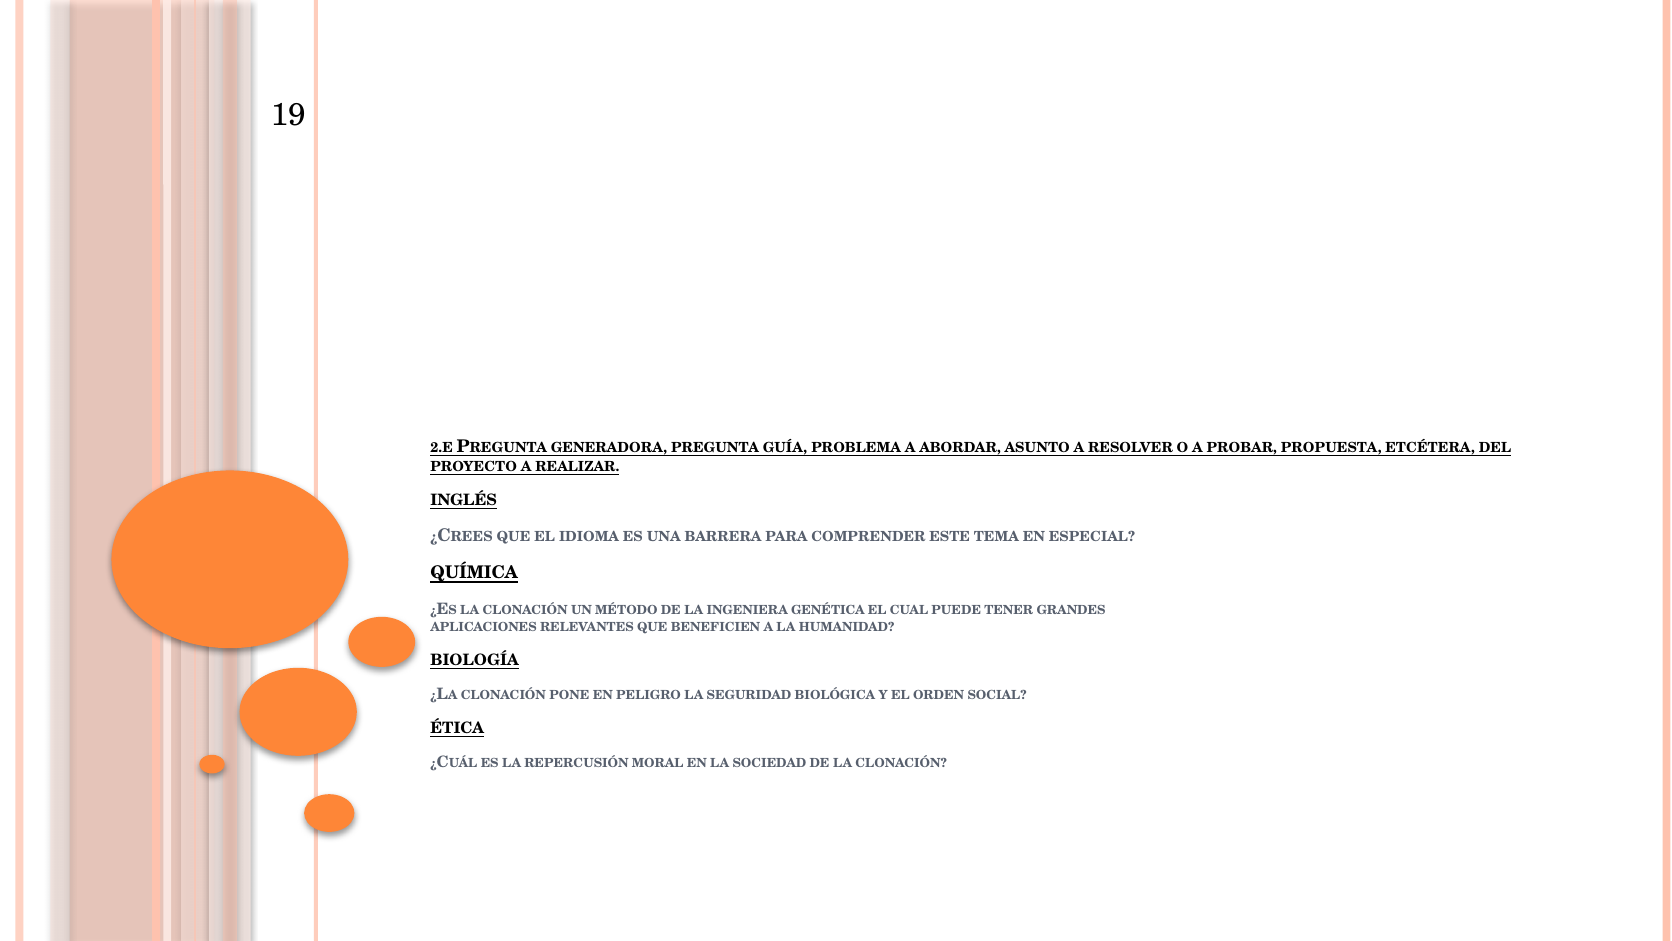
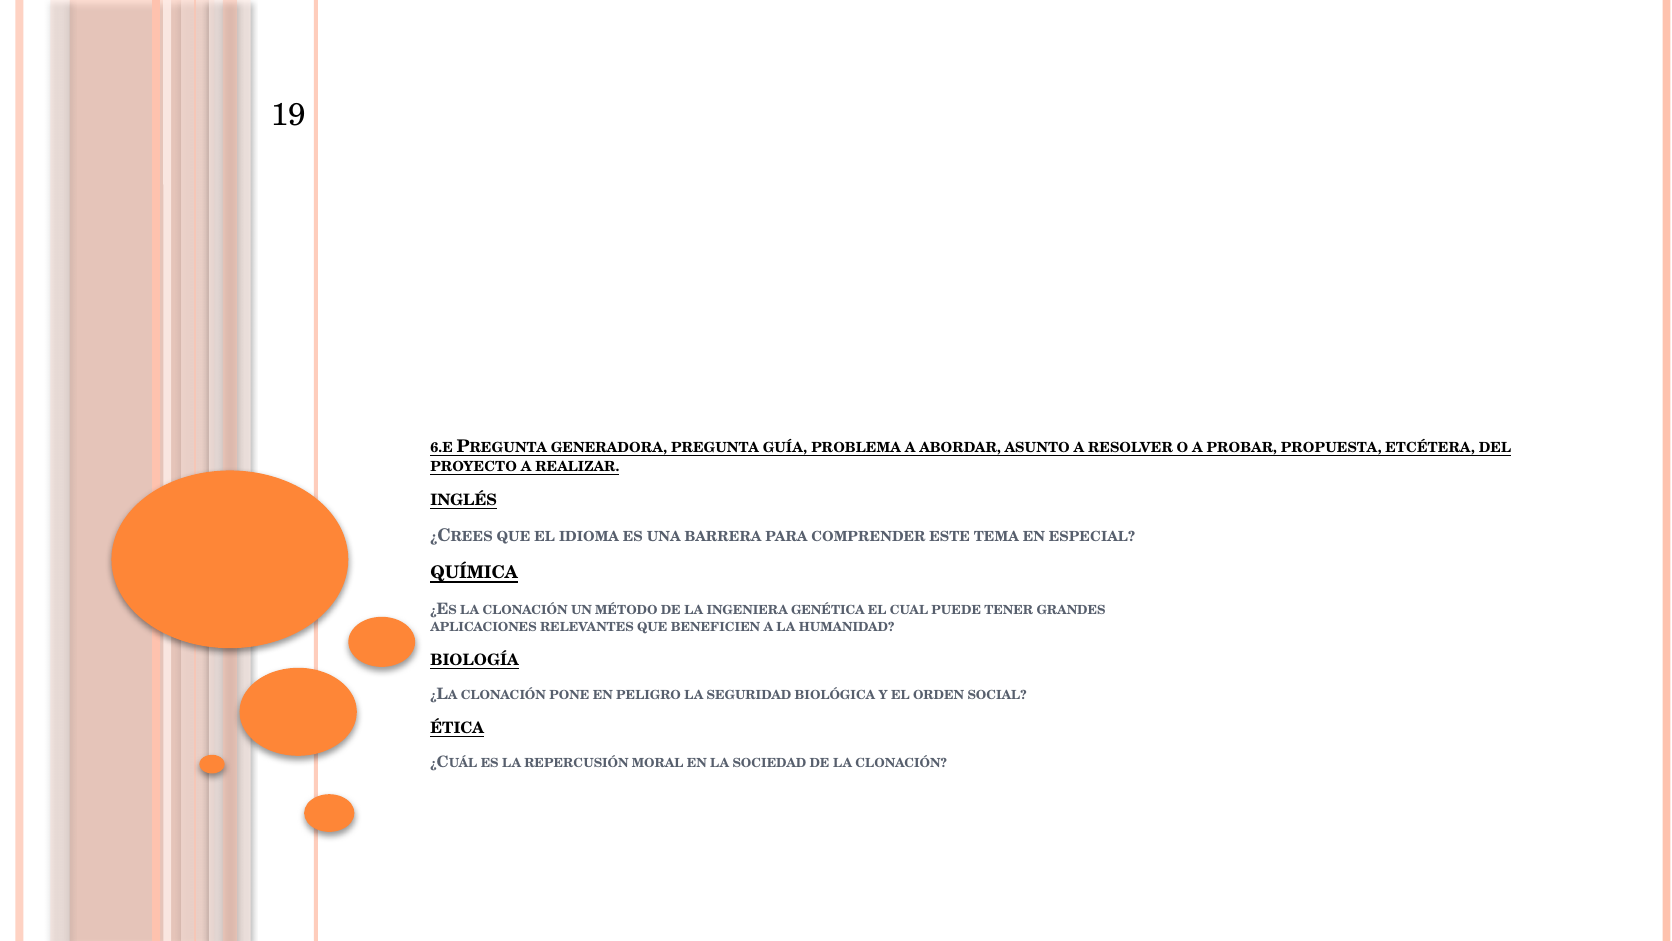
2.E: 2.E -> 6.E
